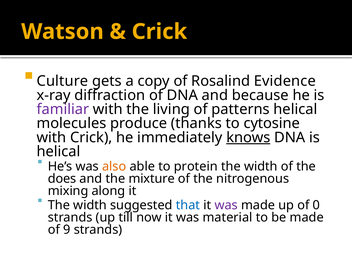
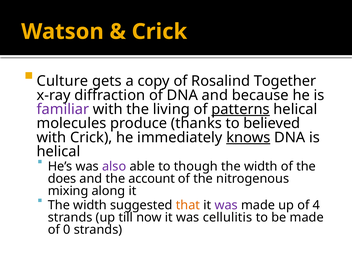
Evidence: Evidence -> Together
patterns underline: none -> present
cytosine: cytosine -> believed
also colour: orange -> purple
protein: protein -> though
mixture: mixture -> account
that colour: blue -> orange
0: 0 -> 4
material: material -> cellulitis
9: 9 -> 0
